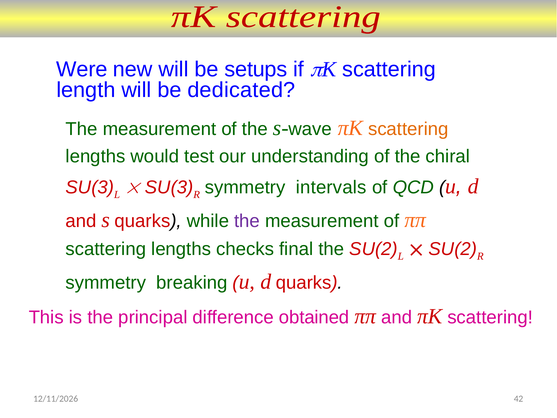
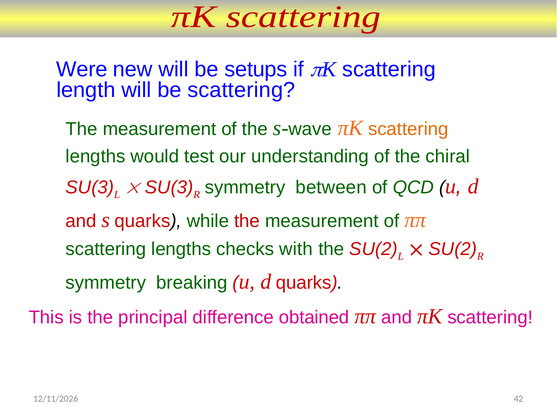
be dedicated: dedicated -> scattering
intervals: intervals -> between
the at (247, 221) colour: purple -> red
final: final -> with
